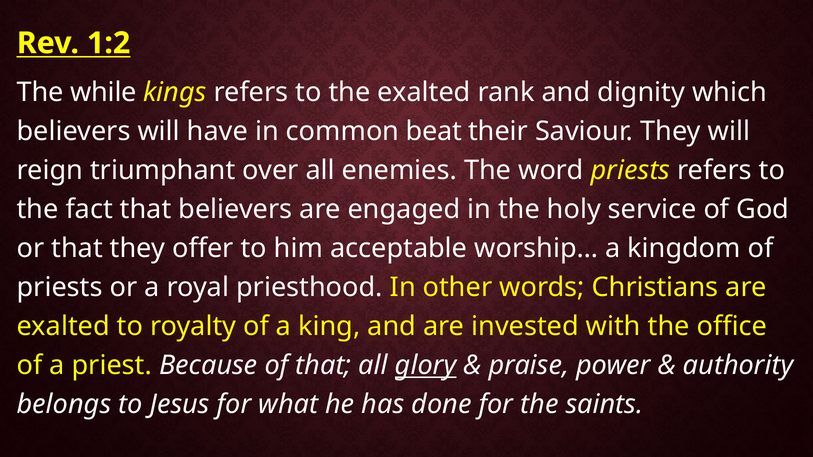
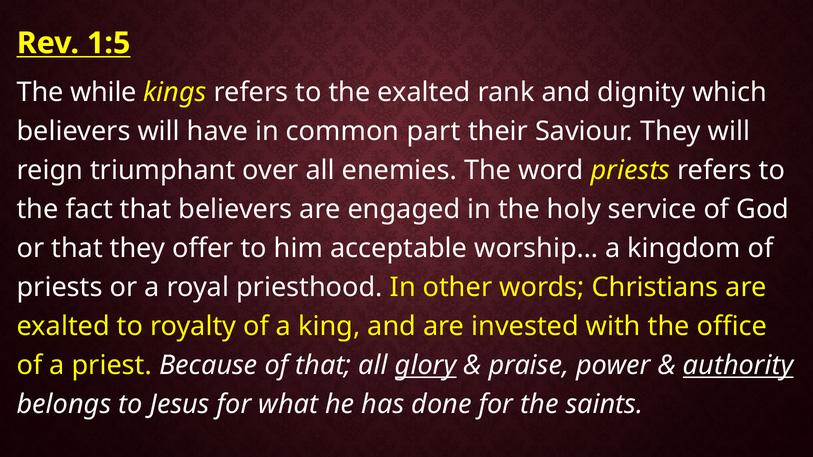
1:2: 1:2 -> 1:5
beat: beat -> part
authority underline: none -> present
